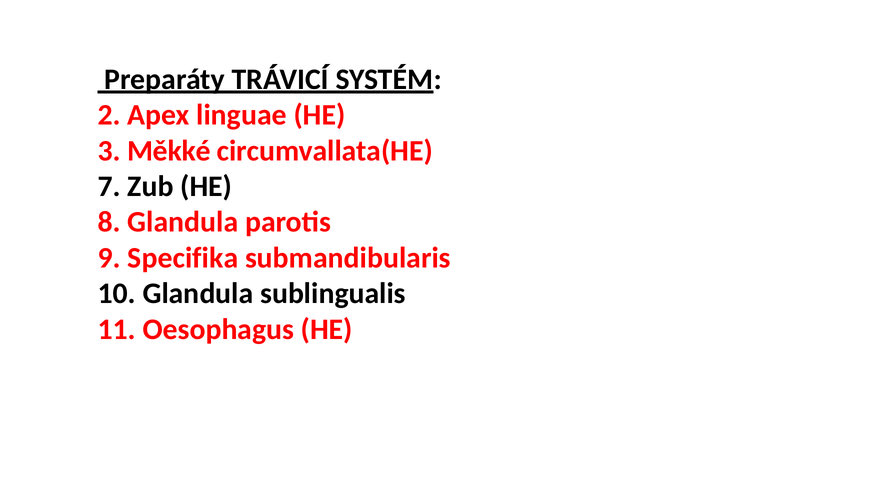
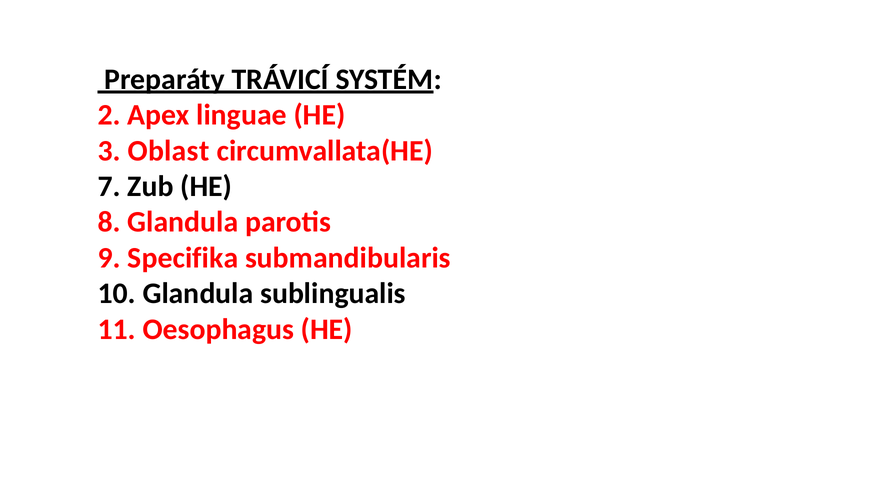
Měkké: Měkké -> Oblast
